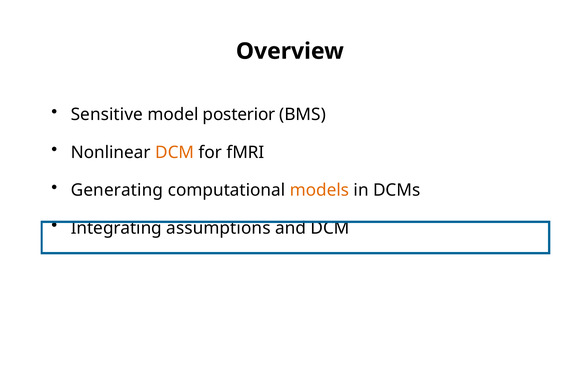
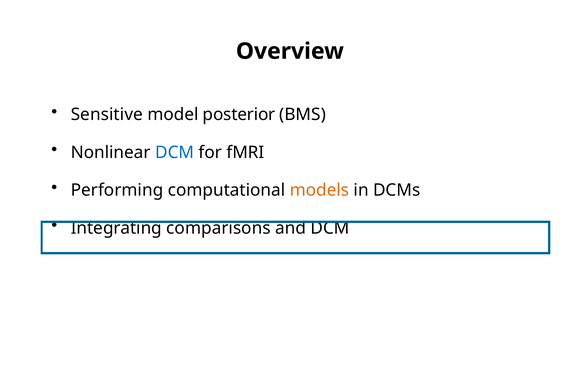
DCM at (175, 152) colour: orange -> blue
Generating: Generating -> Performing
assumptions: assumptions -> comparisons
